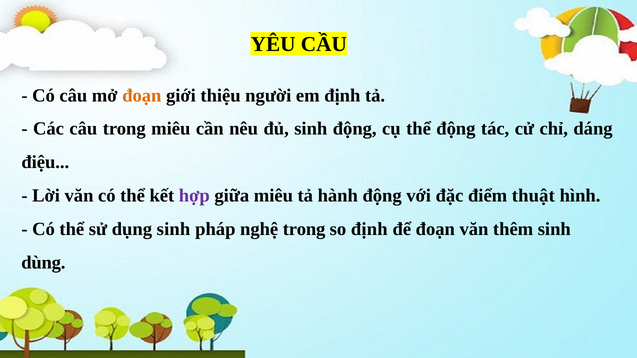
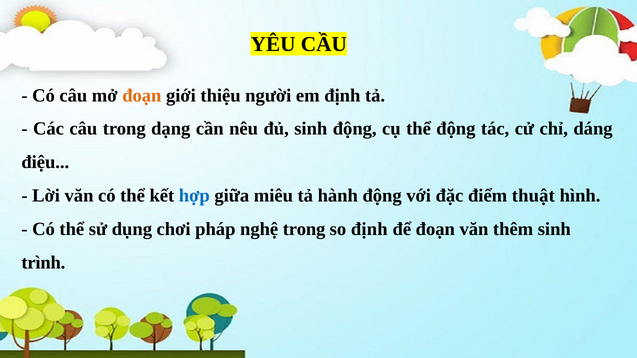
trong miêu: miêu -> dạng
hợp colour: purple -> blue
dụng sinh: sinh -> chơi
dùng: dùng -> trình
